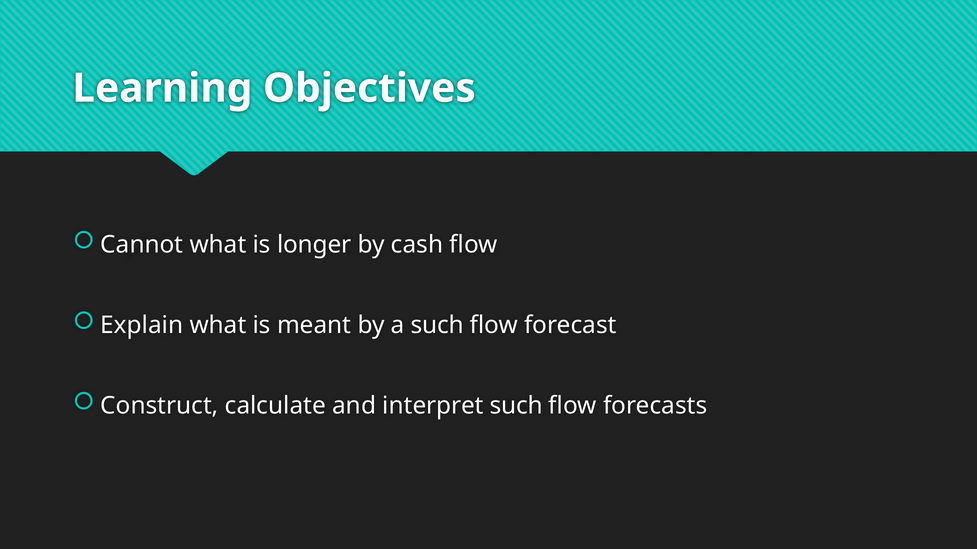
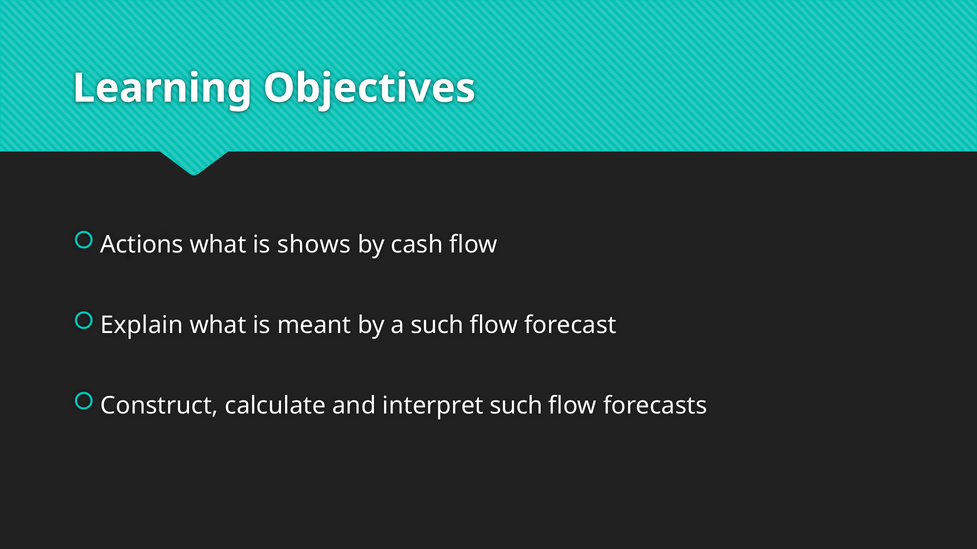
Cannot: Cannot -> Actions
longer: longer -> shows
